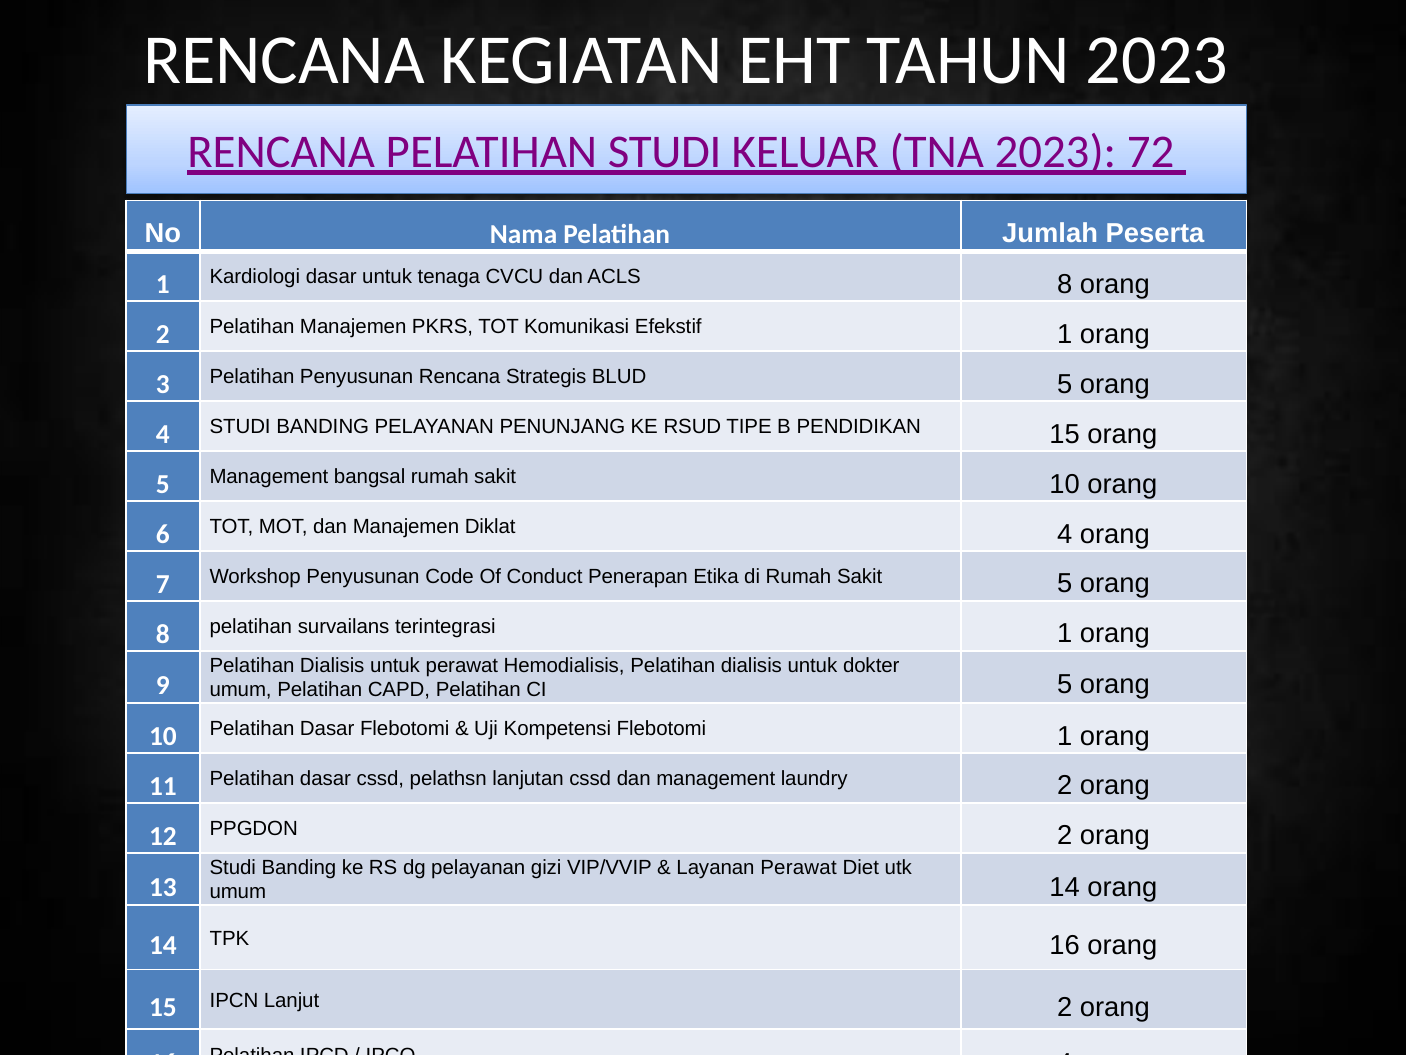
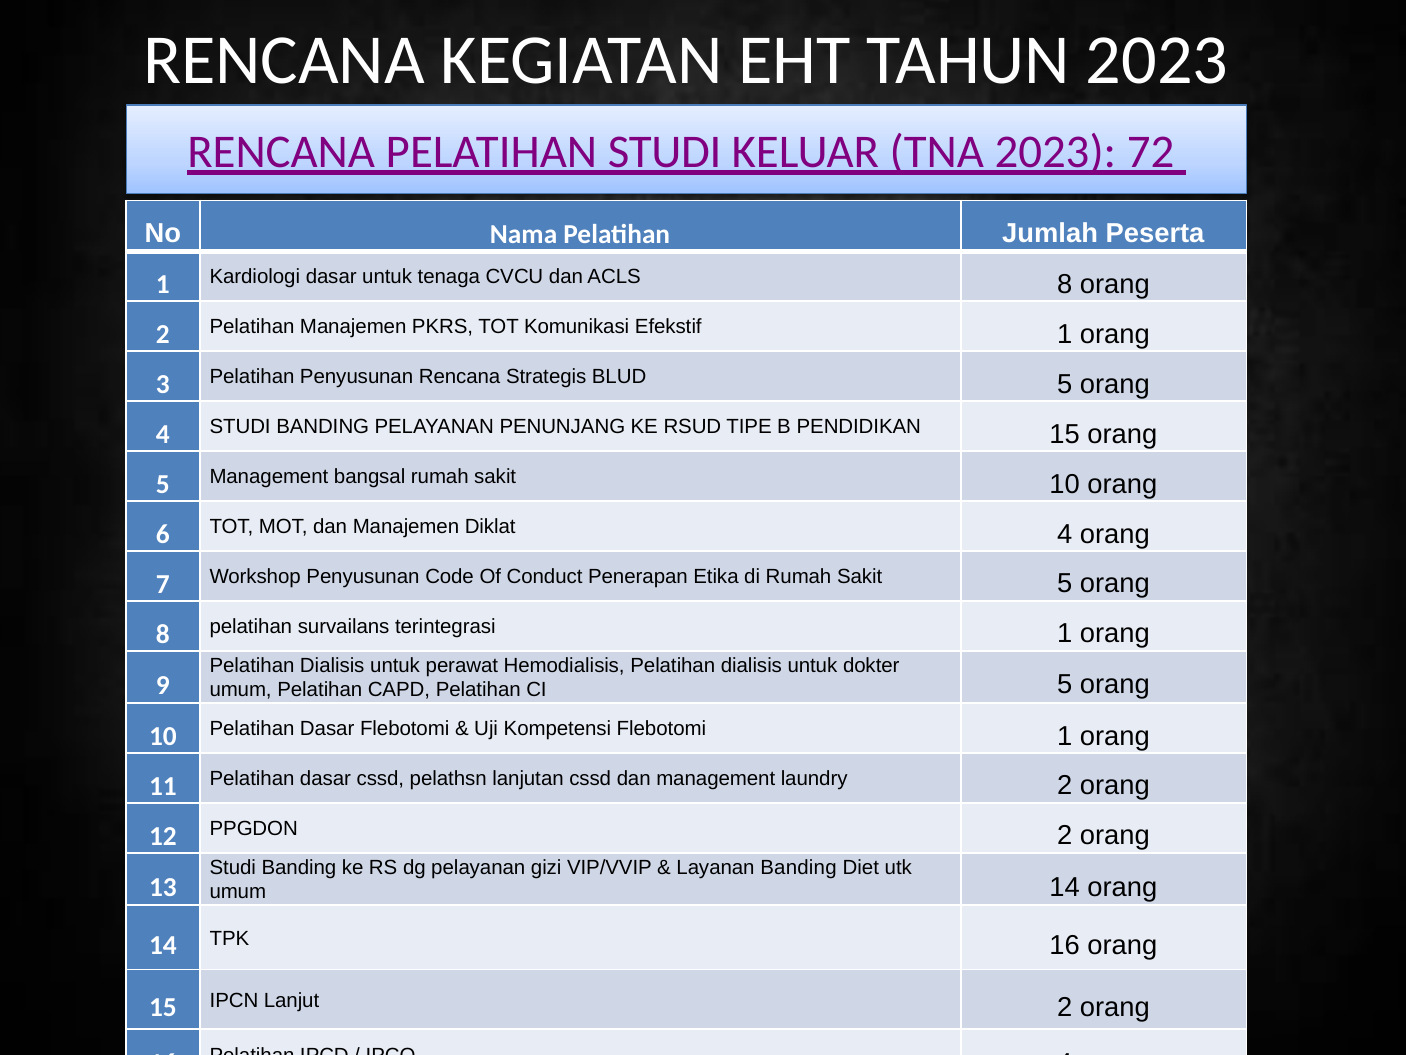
Layanan Perawat: Perawat -> Banding
